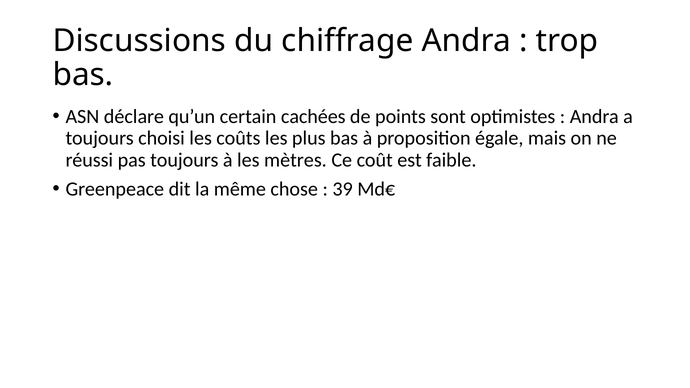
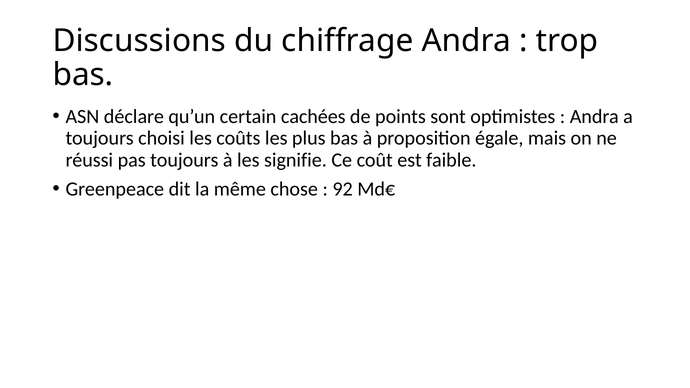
mètres: mètres -> signifie
39: 39 -> 92
